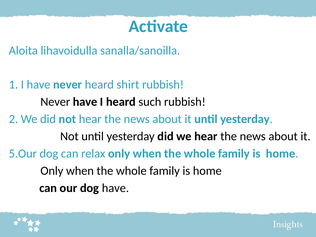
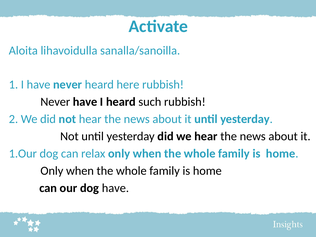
shirt: shirt -> here
5.Our: 5.Our -> 1.Our
